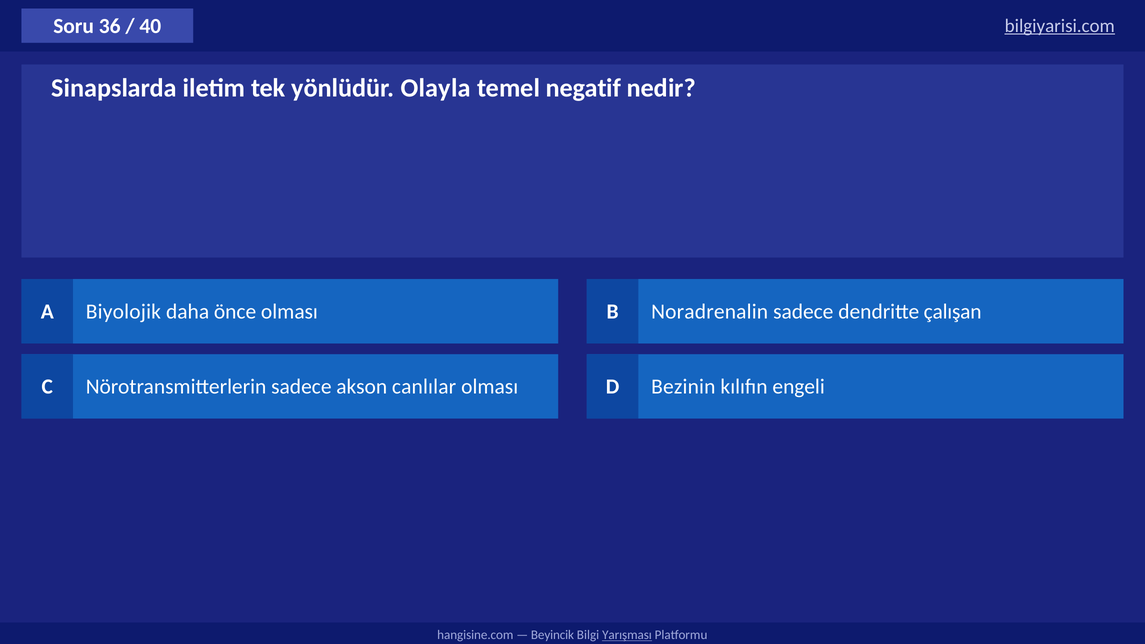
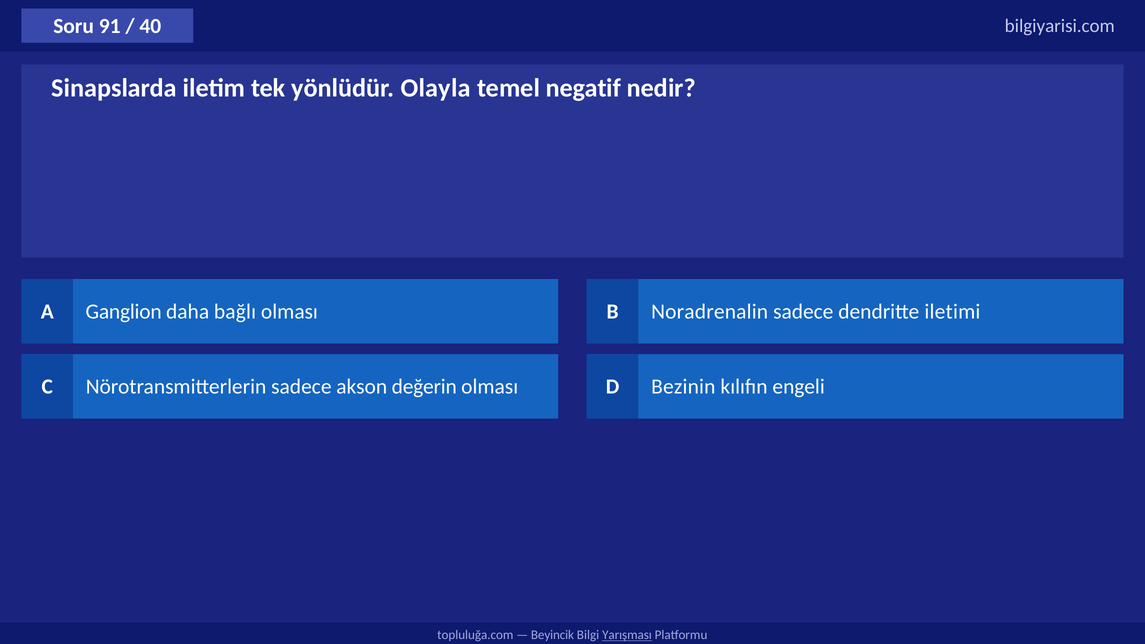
36: 36 -> 91
bilgiyarisi.com underline: present -> none
Biyolojik: Biyolojik -> Ganglion
önce: önce -> bağlı
çalışan: çalışan -> iletimi
canlılar: canlılar -> değerin
hangisine.com: hangisine.com -> topluluğa.com
